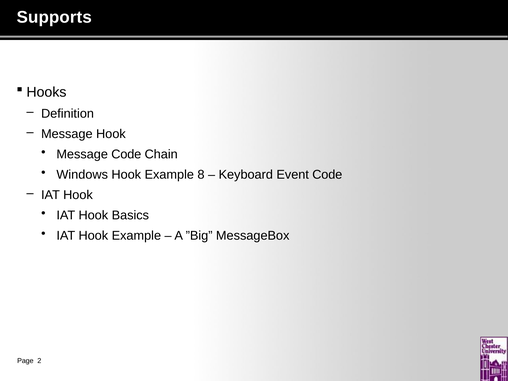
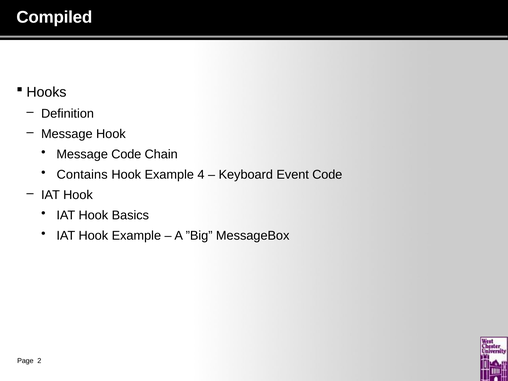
Supports: Supports -> Compiled
Windows: Windows -> Contains
8: 8 -> 4
